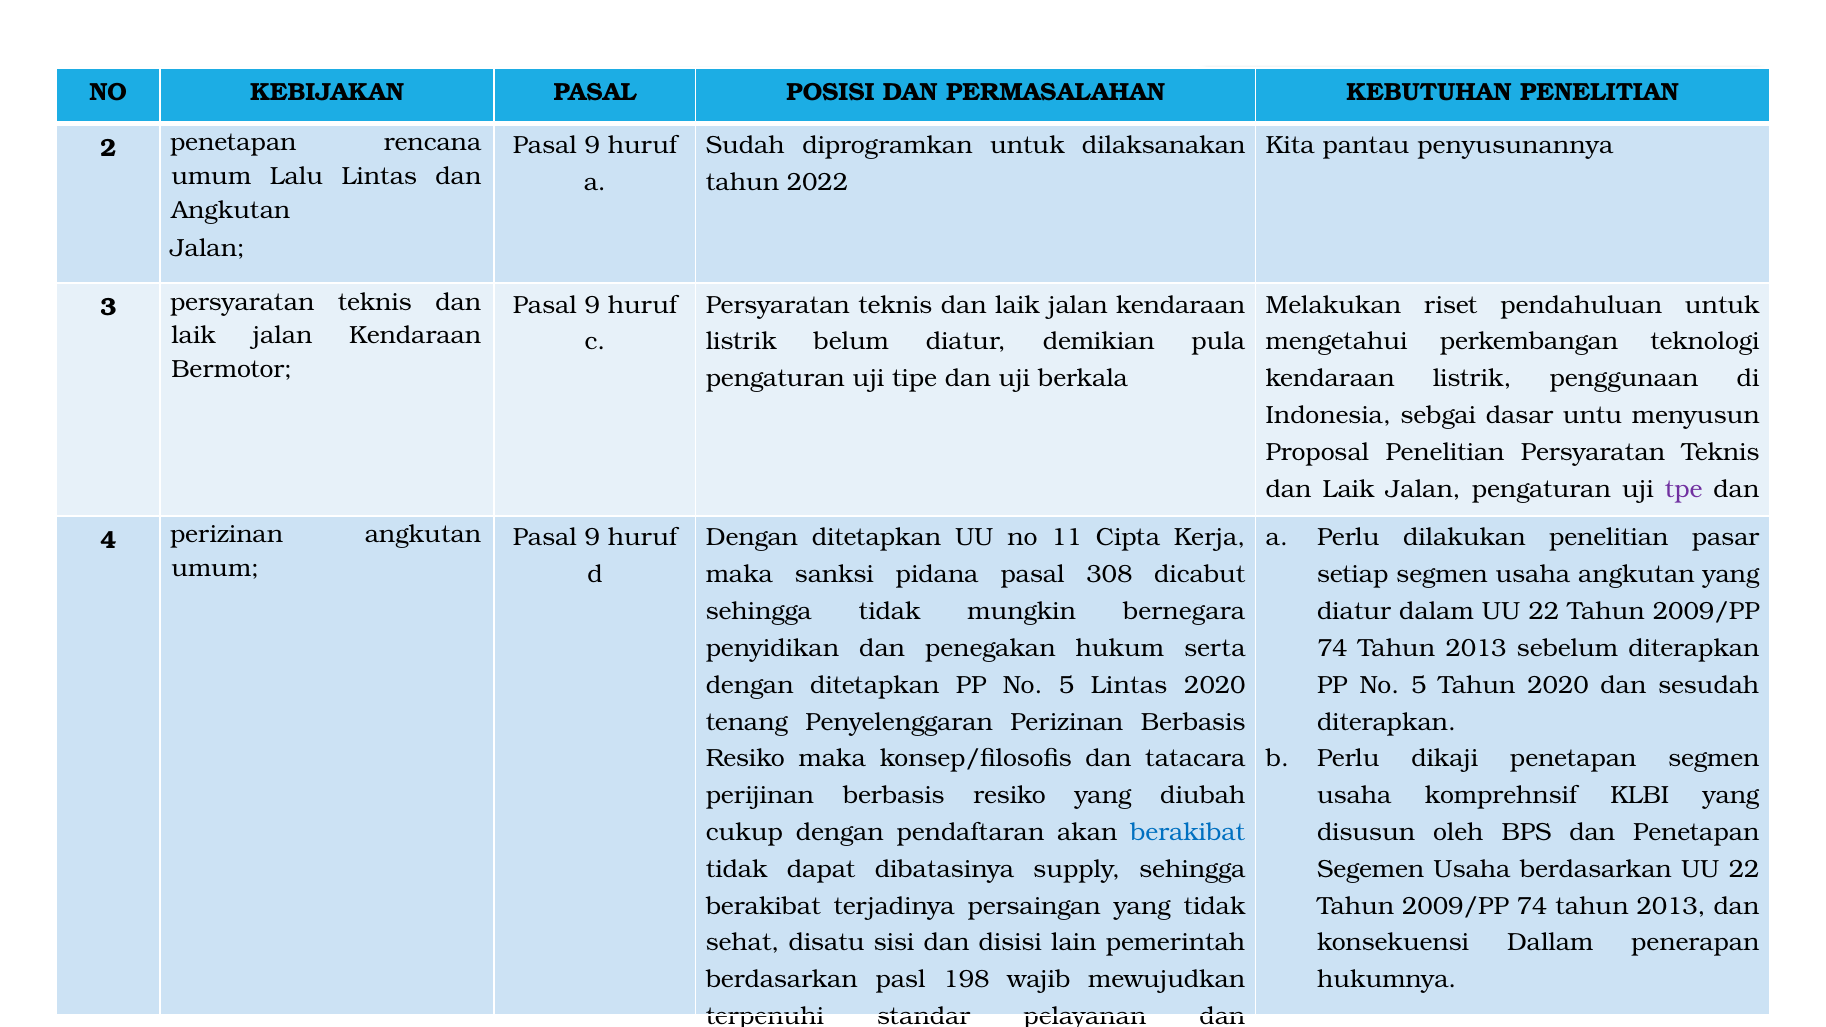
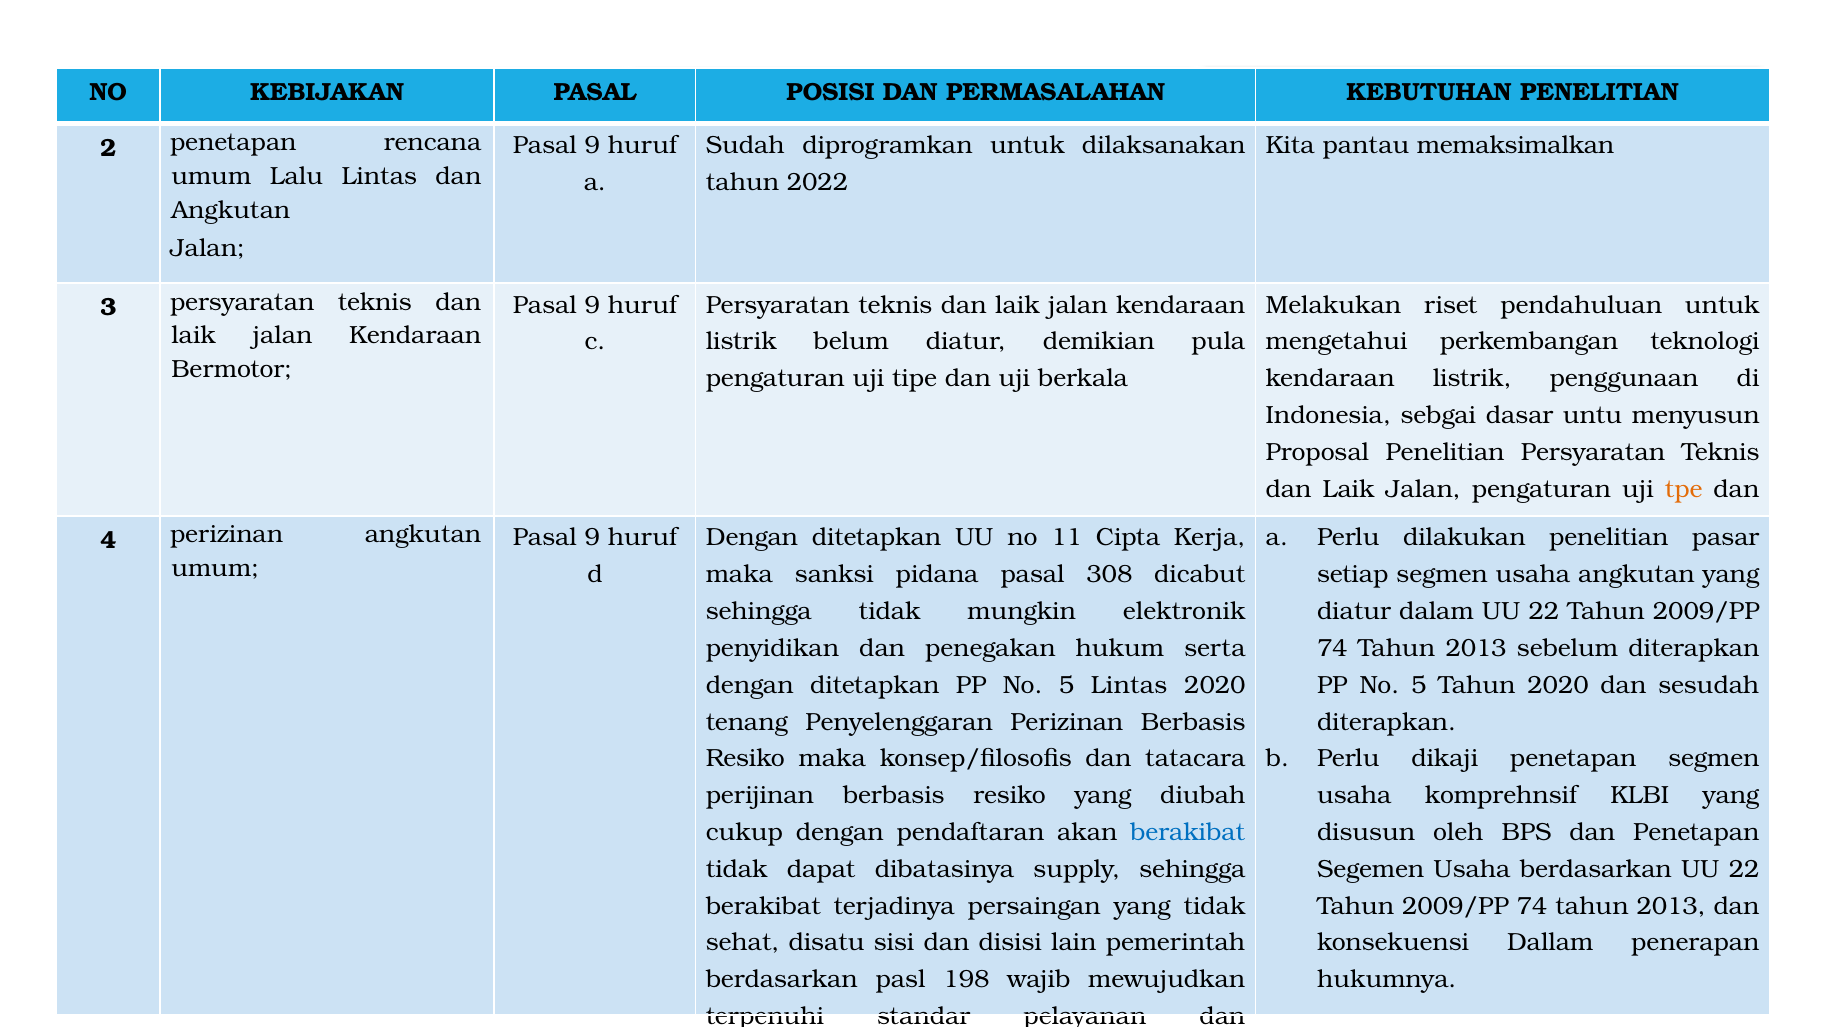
penyusunannya: penyusunannya -> memaksimalkan
tpe colour: purple -> orange
bernegara: bernegara -> elektronik
